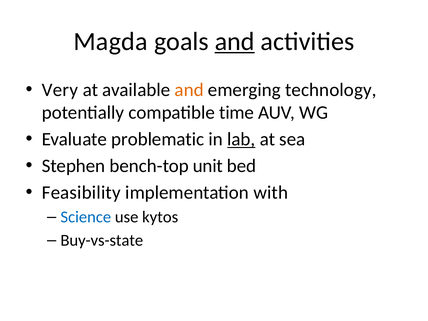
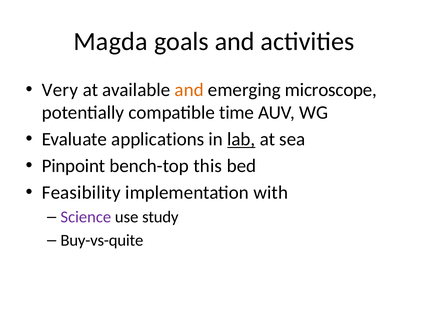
and at (235, 41) underline: present -> none
technology: technology -> microscope
problematic: problematic -> applications
Stephen: Stephen -> Pinpoint
unit: unit -> this
Science colour: blue -> purple
kytos: kytos -> study
Buy-vs-state: Buy-vs-state -> Buy-vs-quite
